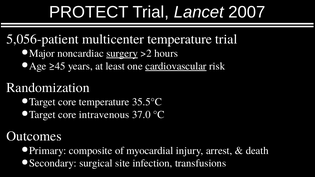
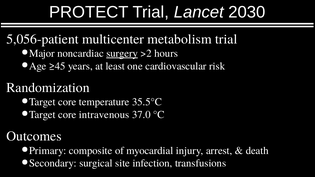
2007: 2007 -> 2030
multicenter temperature: temperature -> metabolism
cardiovascular underline: present -> none
